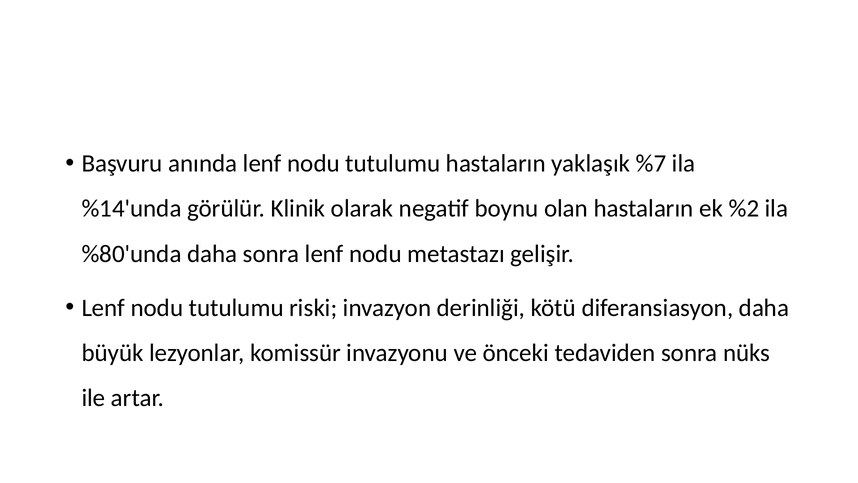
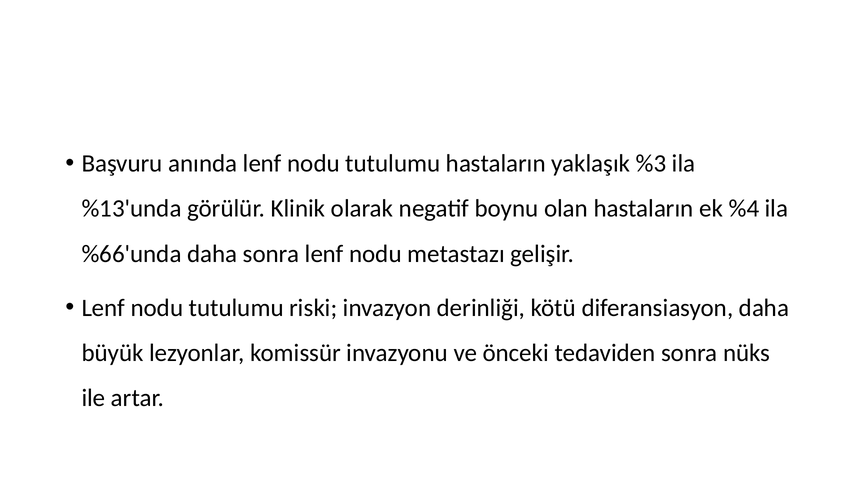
%7: %7 -> %3
%14'unda: %14'unda -> %13'unda
%2: %2 -> %4
%80'unda: %80'unda -> %66'unda
